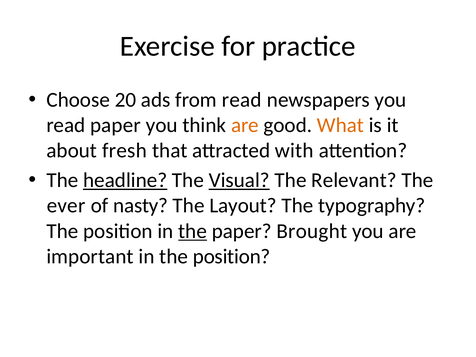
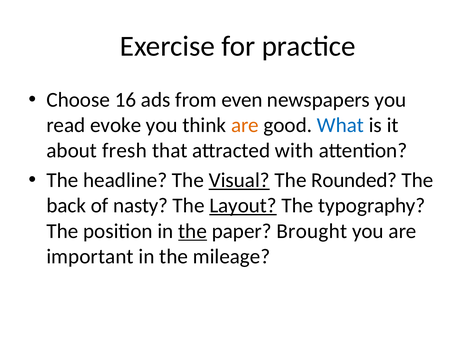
20: 20 -> 16
from read: read -> even
read paper: paper -> evoke
What colour: orange -> blue
headline underline: present -> none
Relevant: Relevant -> Rounded
ever: ever -> back
Layout underline: none -> present
in the position: position -> mileage
